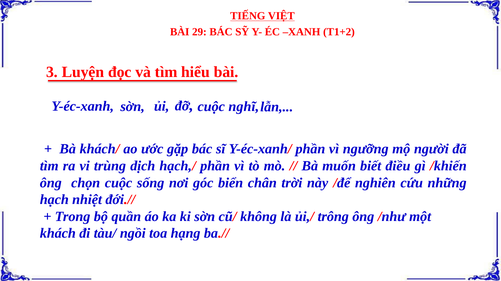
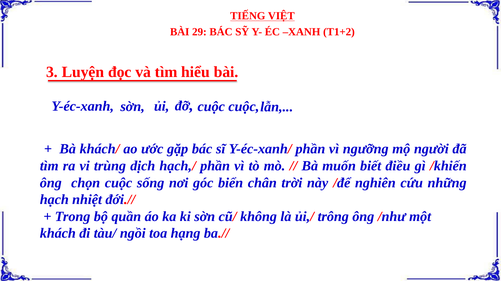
cuộc nghĩ: nghĩ -> cuộc
